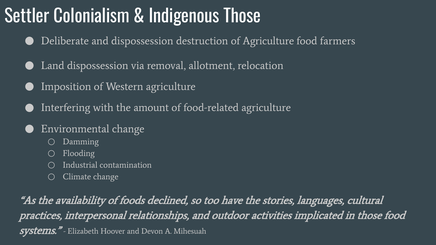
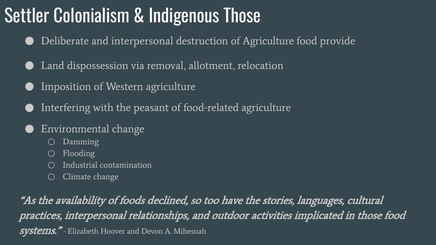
and dispossession: dispossession -> interpersonal
farmers: farmers -> provide
amount: amount -> peasant
